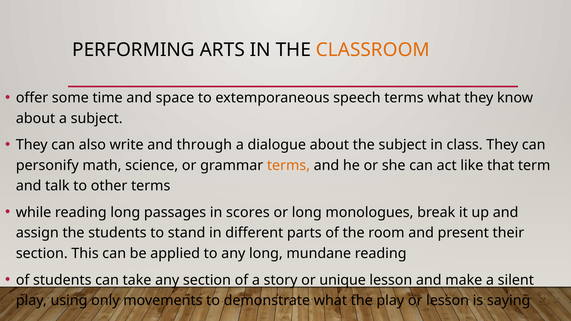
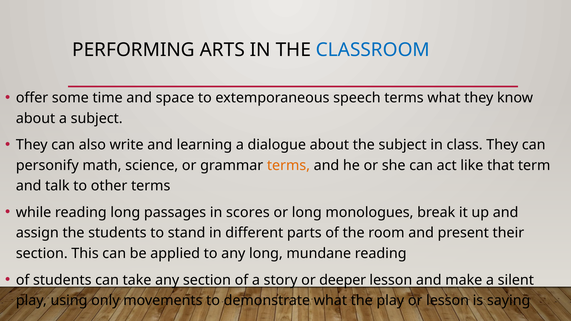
CLASSROOM colour: orange -> blue
through: through -> learning
unique: unique -> deeper
